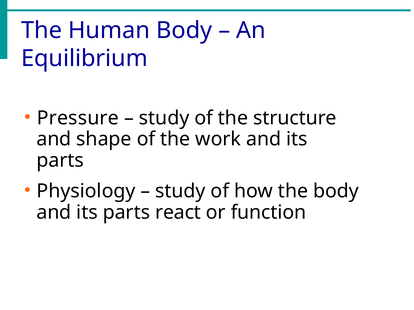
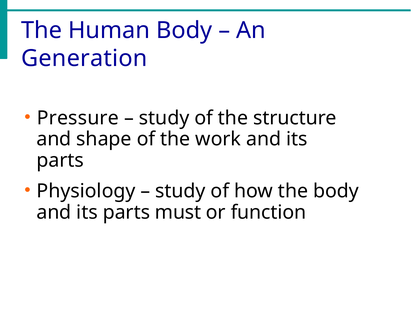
Equilibrium: Equilibrium -> Generation
react: react -> must
